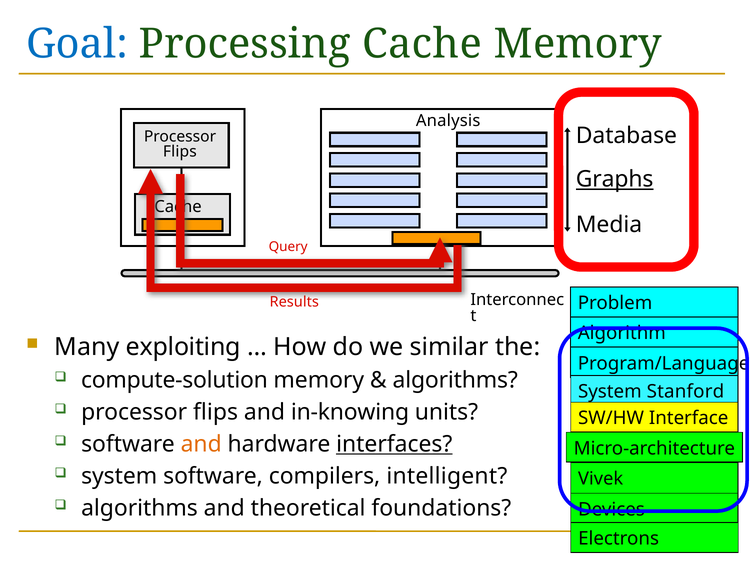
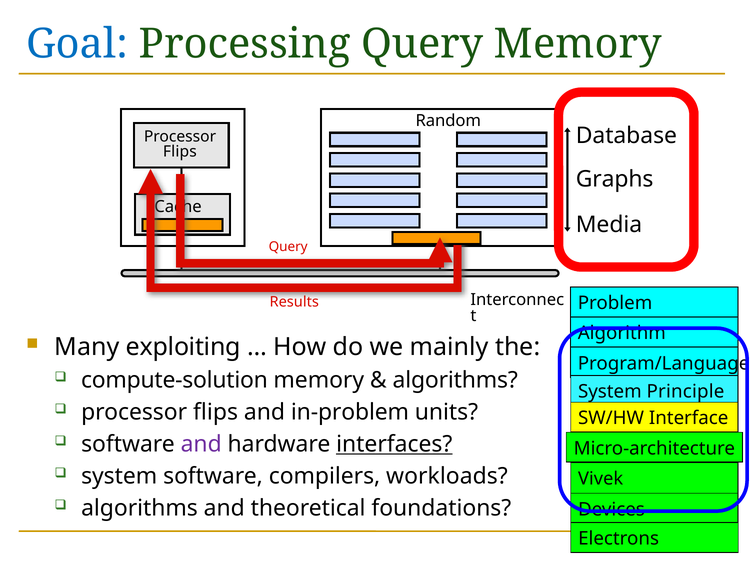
Processing Cache: Cache -> Query
Analysis: Analysis -> Random
Graphs underline: present -> none
similar: similar -> mainly
Stanford: Stanford -> Principle
in-knowing: in-knowing -> in-problem
and at (201, 445) colour: orange -> purple
intelligent: intelligent -> workloads
